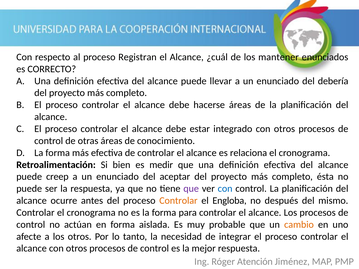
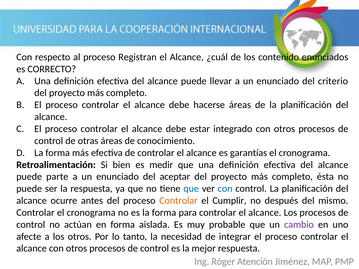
mantener: mantener -> contenido
debería: debería -> criterio
relaciona: relaciona -> garantías
creep: creep -> parte
que at (191, 189) colour: purple -> blue
Engloba: Engloba -> Cumplir
cambio colour: orange -> purple
